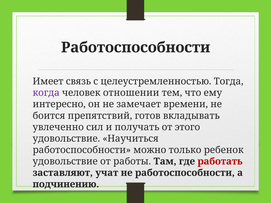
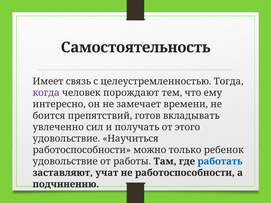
Работоспособности at (136, 47): Работоспособности -> Самостоятельность
отношении: отношении -> порождают
работать colour: red -> blue
